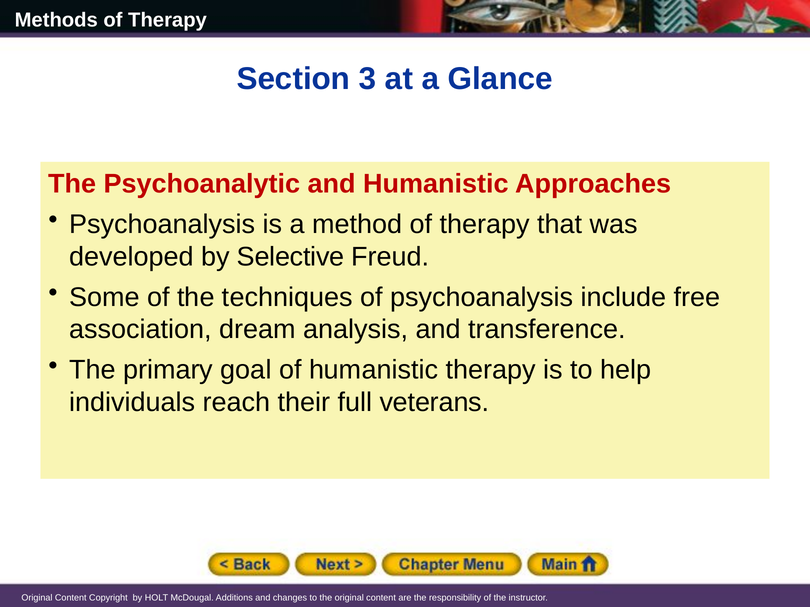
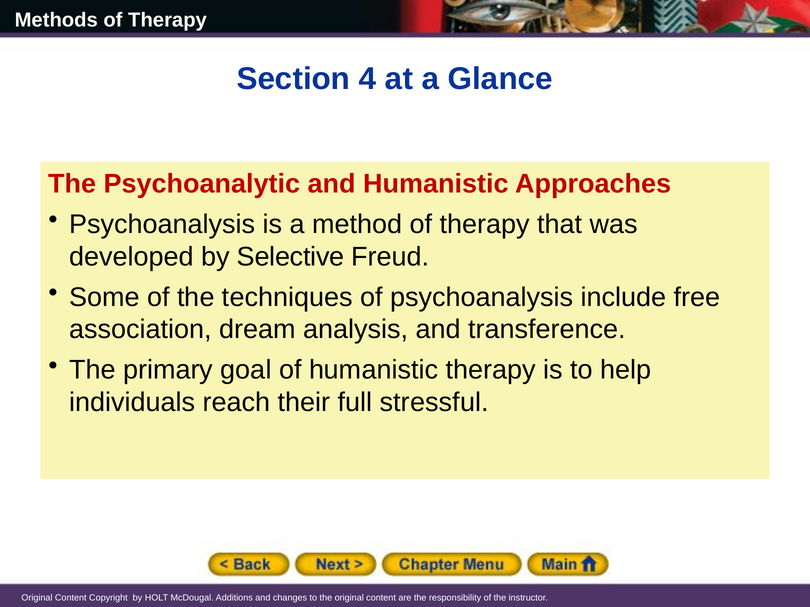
3: 3 -> 4
veterans: veterans -> stressful
